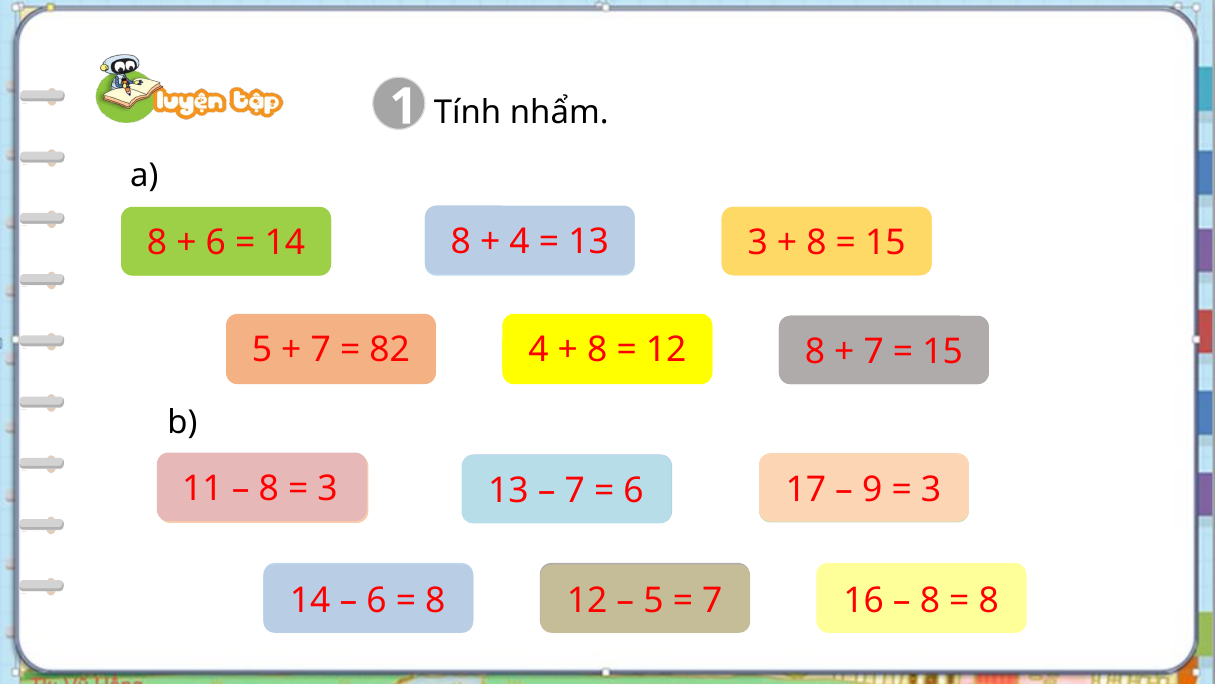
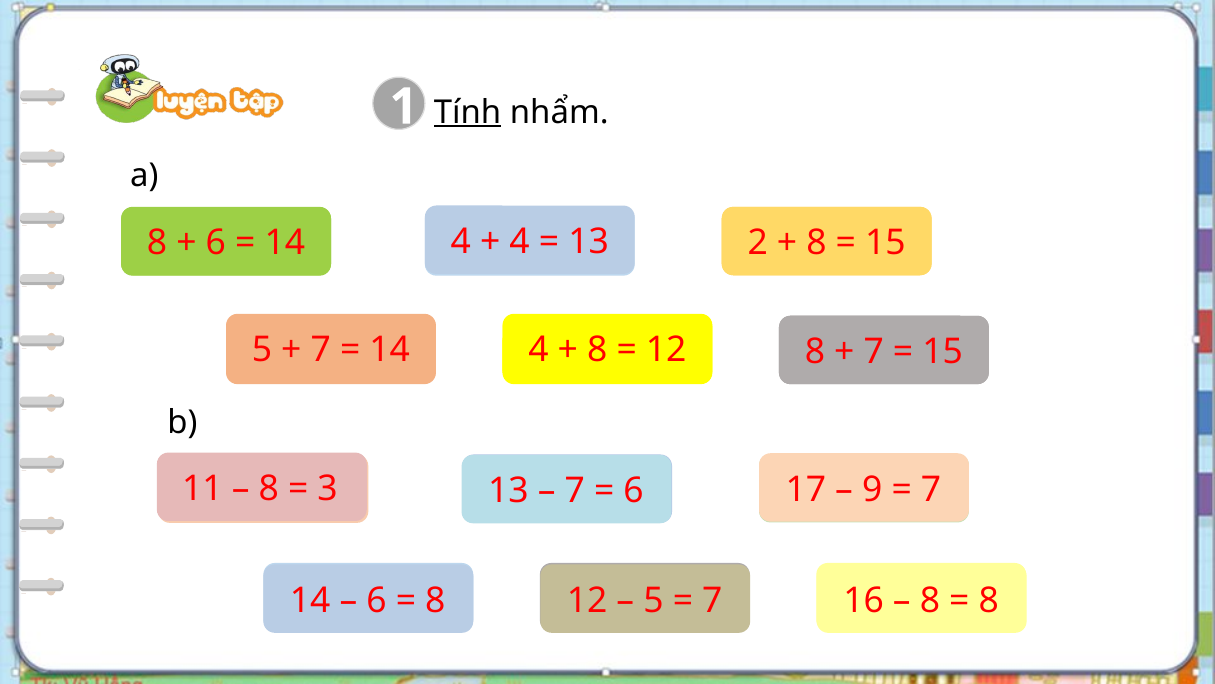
Tính underline: none -> present
8 at (461, 242): 8 -> 4
13 3: 3 -> 2
82 at (390, 350): 82 -> 14
3 at (931, 489): 3 -> 7
